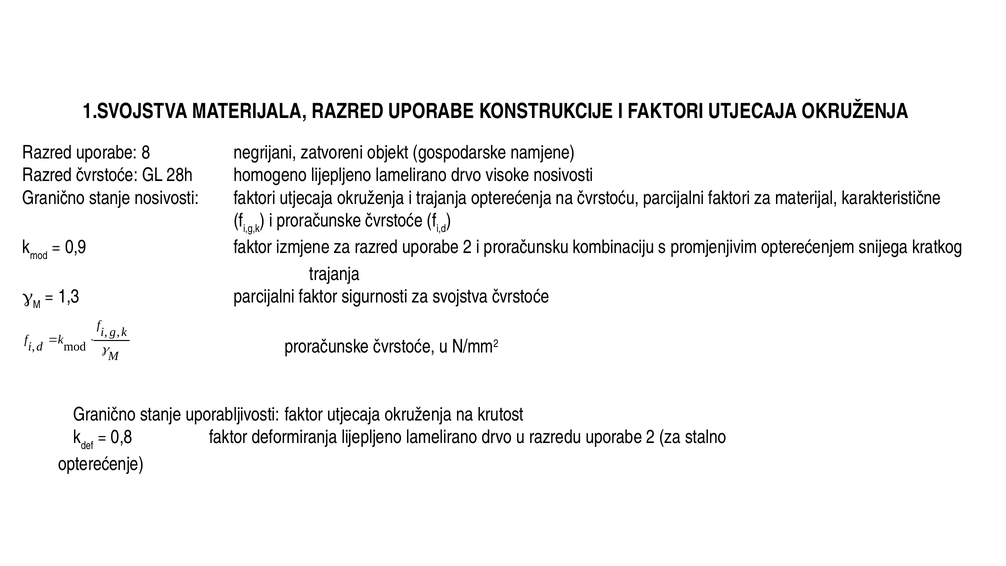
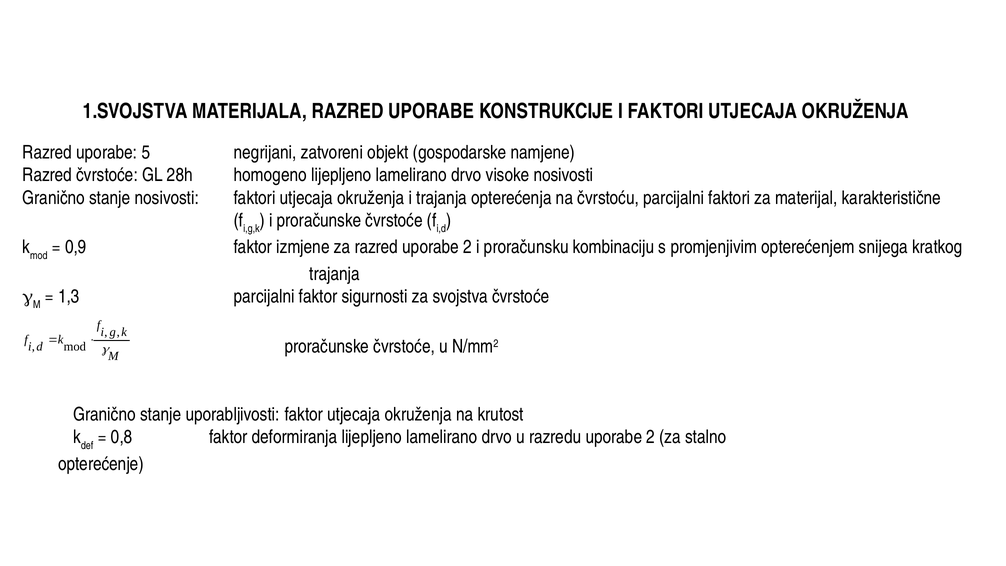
8: 8 -> 5
